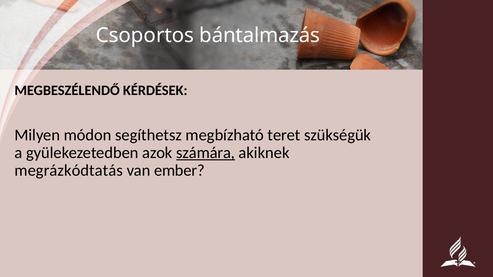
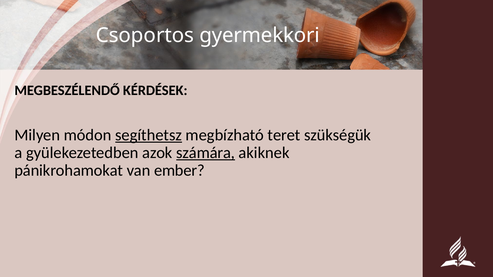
bántalmazás: bántalmazás -> gyermekkori
segíthetsz underline: none -> present
megrázkódtatás: megrázkódtatás -> pánikrohamokat
